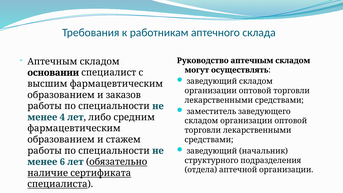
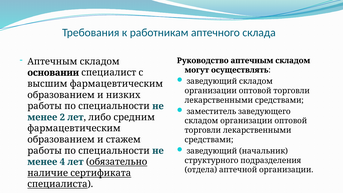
заказов: заказов -> низких
4: 4 -> 2
6: 6 -> 4
